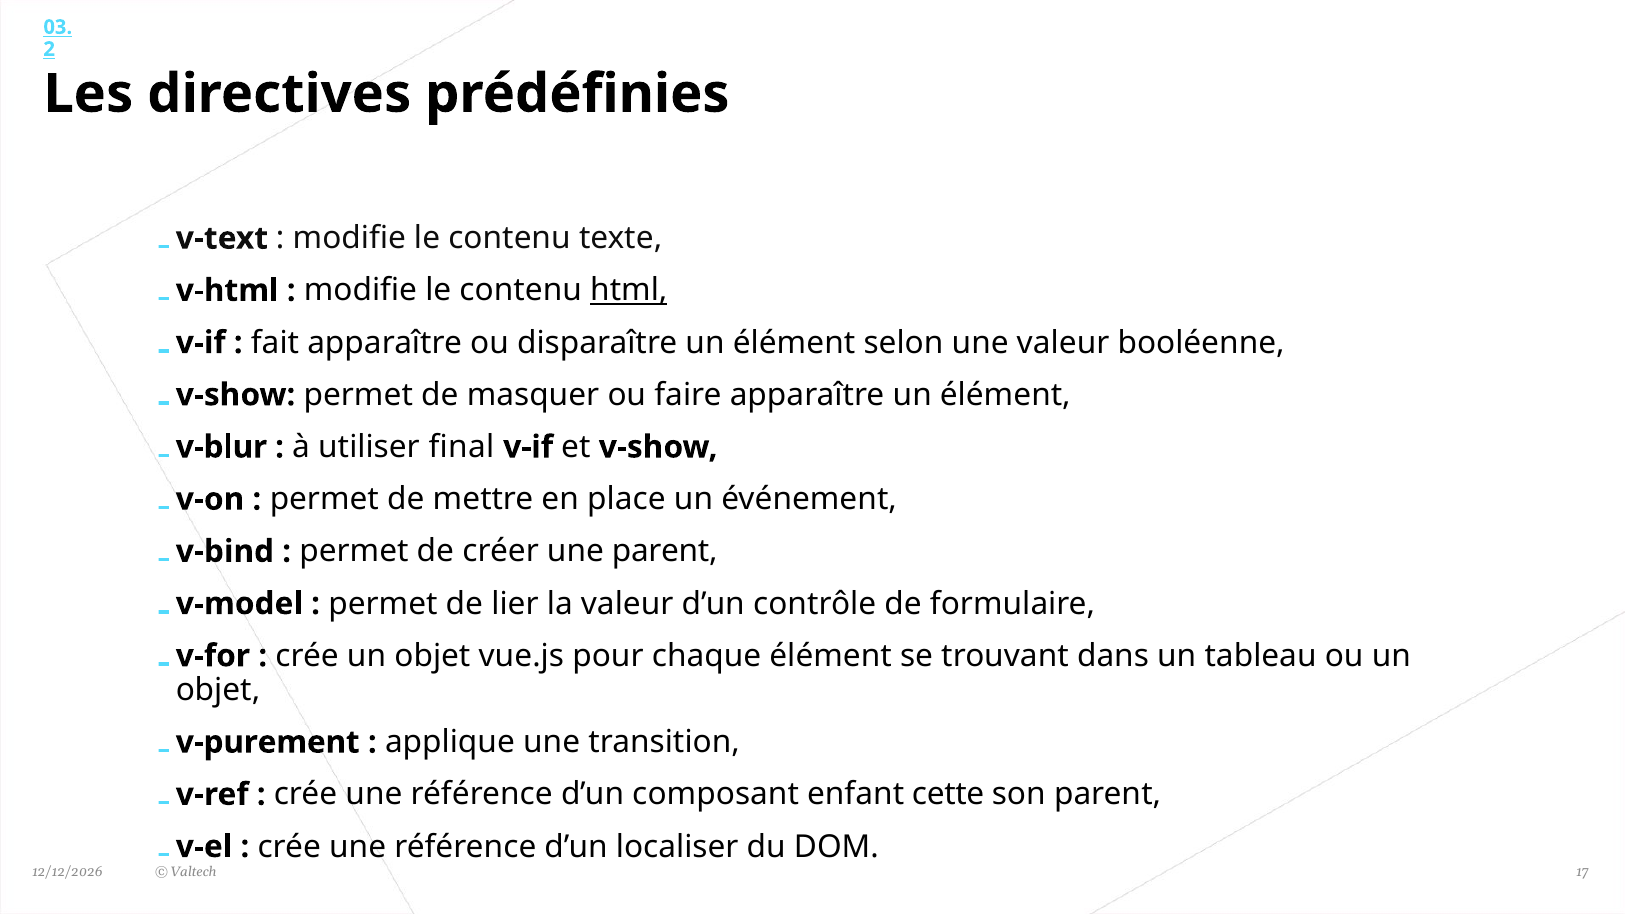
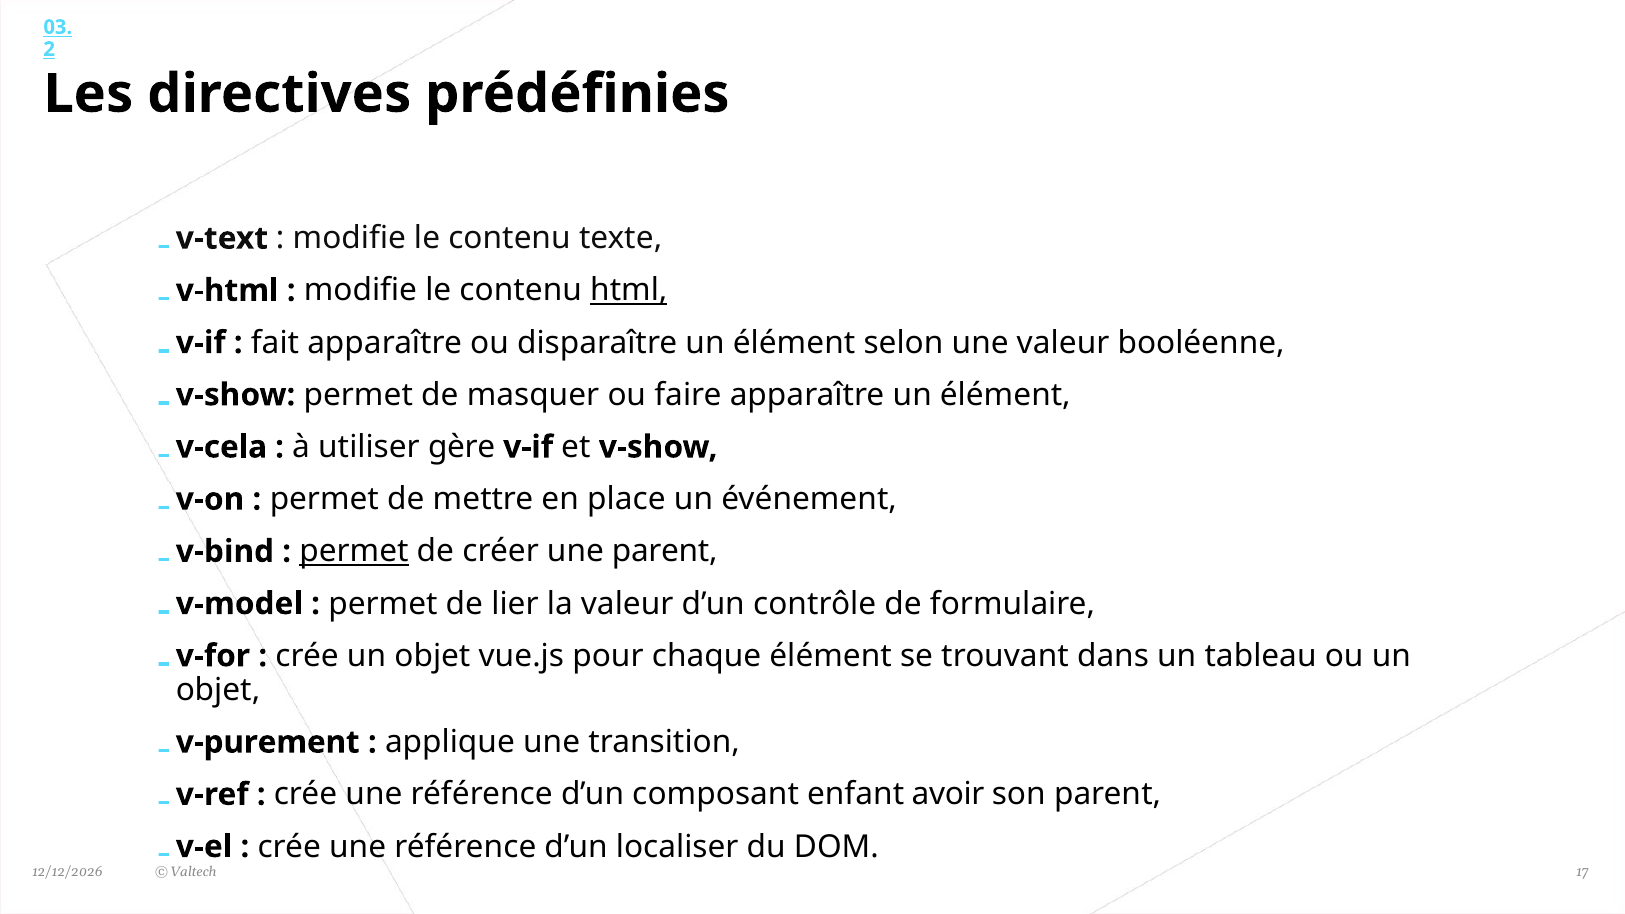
v-blur: v-blur -> v-cela
final: final -> gère
permet at (354, 552) underline: none -> present
cette: cette -> avoir
